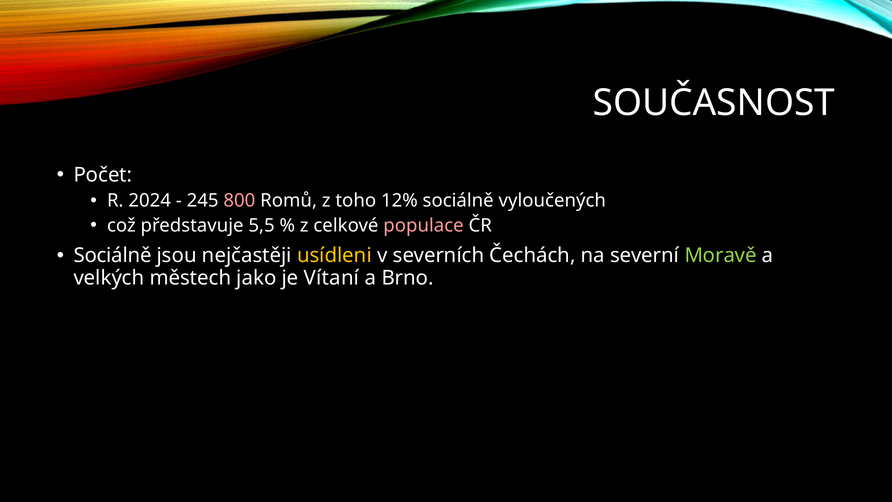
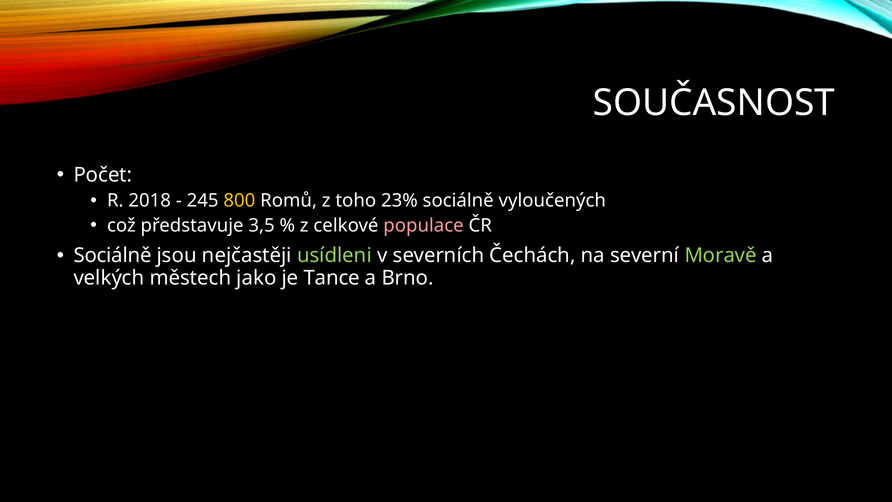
2024: 2024 -> 2018
800 colour: pink -> yellow
12%: 12% -> 23%
5,5: 5,5 -> 3,5
usídleni colour: yellow -> light green
Vítaní: Vítaní -> Tance
